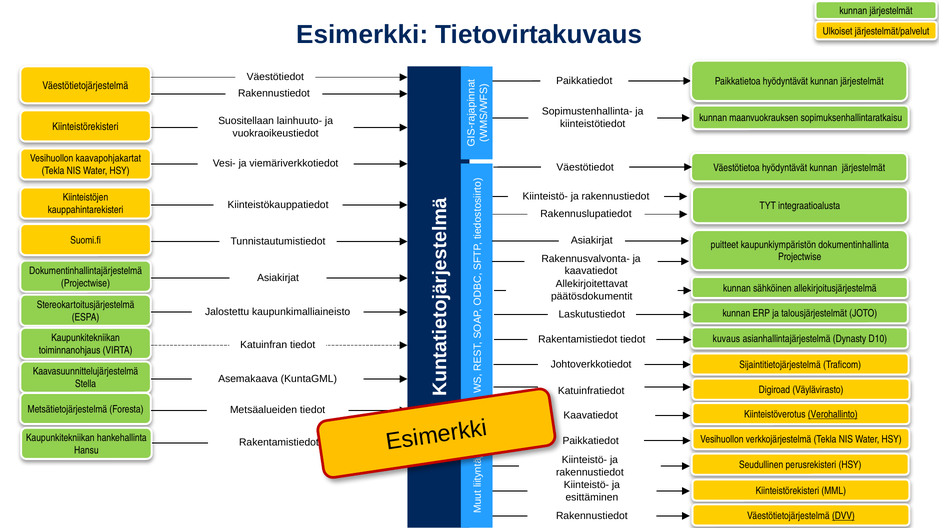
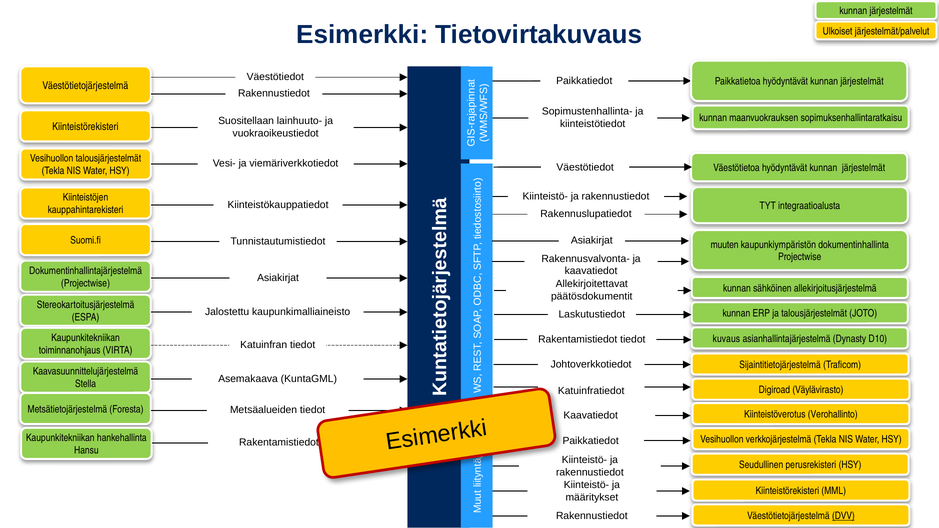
Vesihuollon kaavapohjakartat: kaavapohjakartat -> talousjärjestelmät
puitteet: puitteet -> muuten
Verohallinto underline: present -> none
esittäminen: esittäminen -> määritykset
